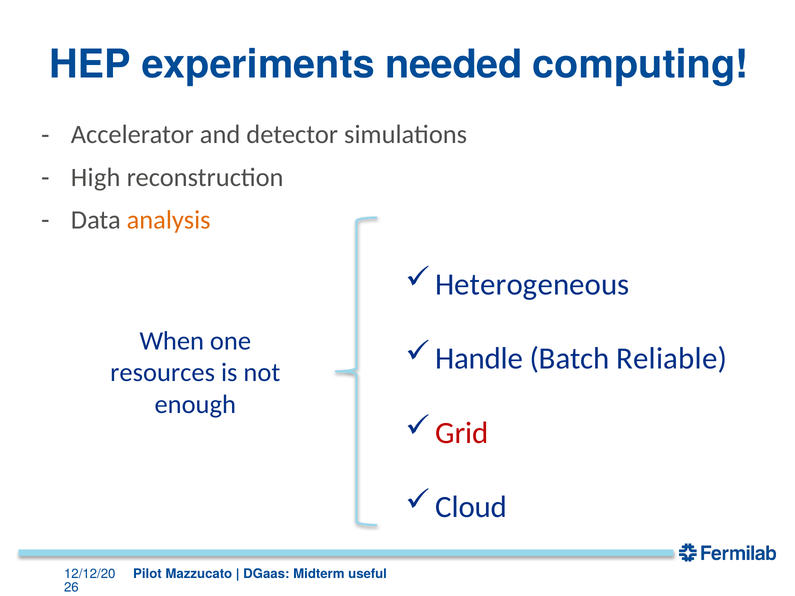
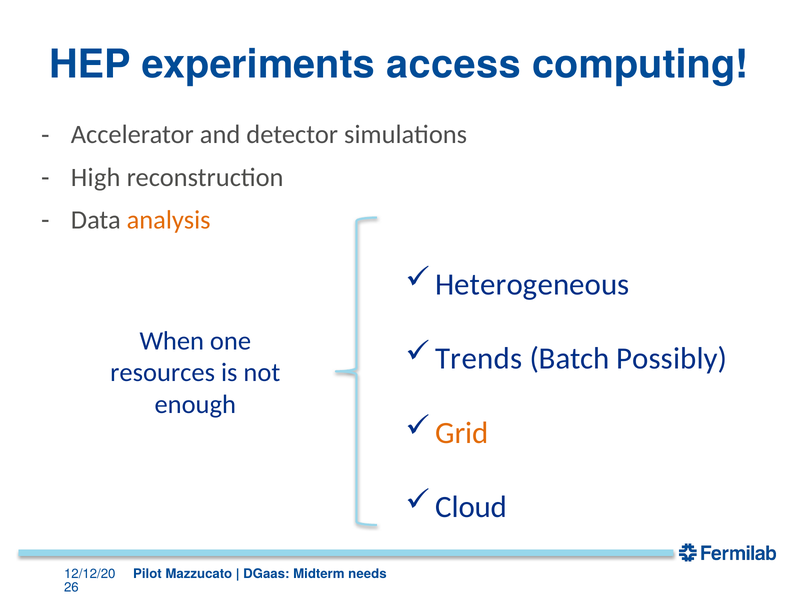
needed: needed -> access
Handle: Handle -> Trends
Reliable: Reliable -> Possibly
Grid colour: red -> orange
useful: useful -> needs
